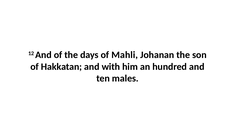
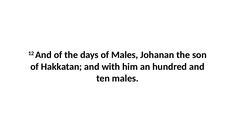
of Mahli: Mahli -> Males
